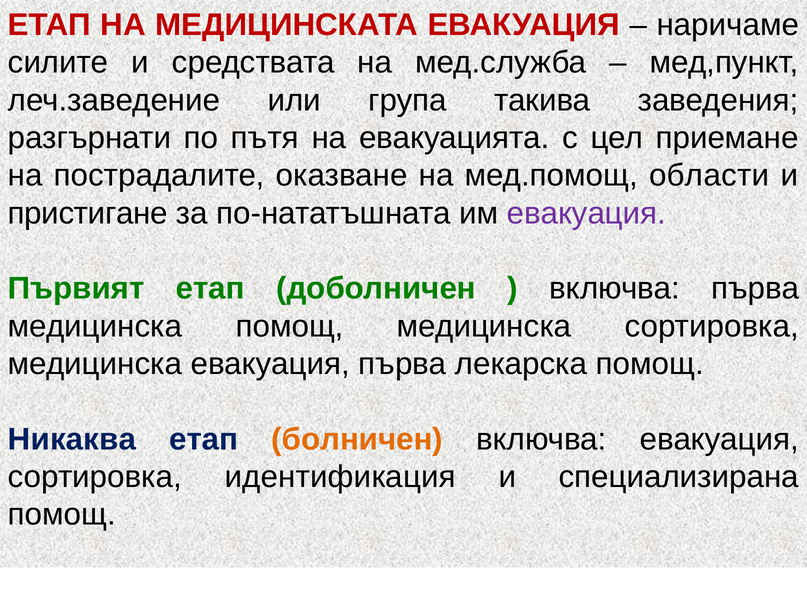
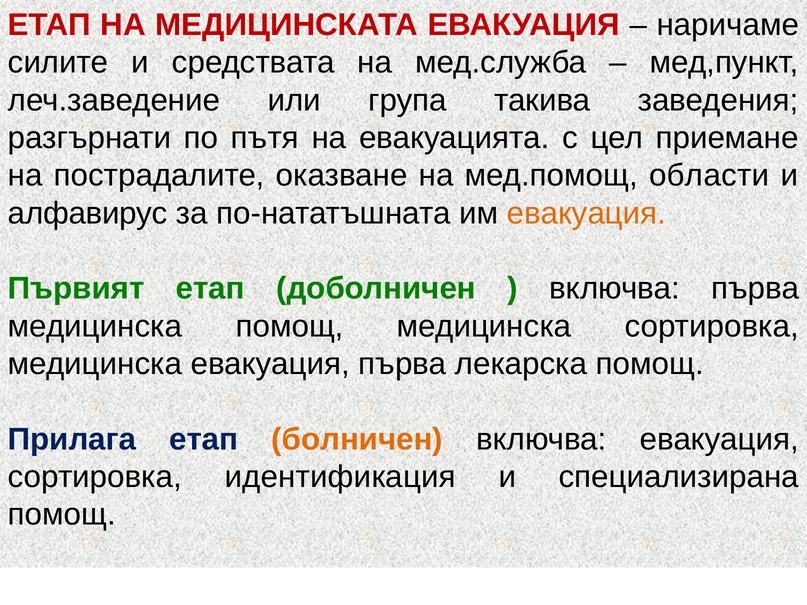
пристигане: пристигане -> алфавирус
евакуация at (586, 213) colour: purple -> orange
Никаква: Никаква -> Прилага
